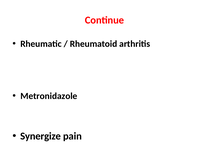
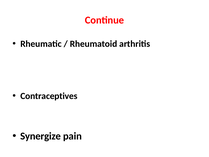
Metronidazole: Metronidazole -> Contraceptives
